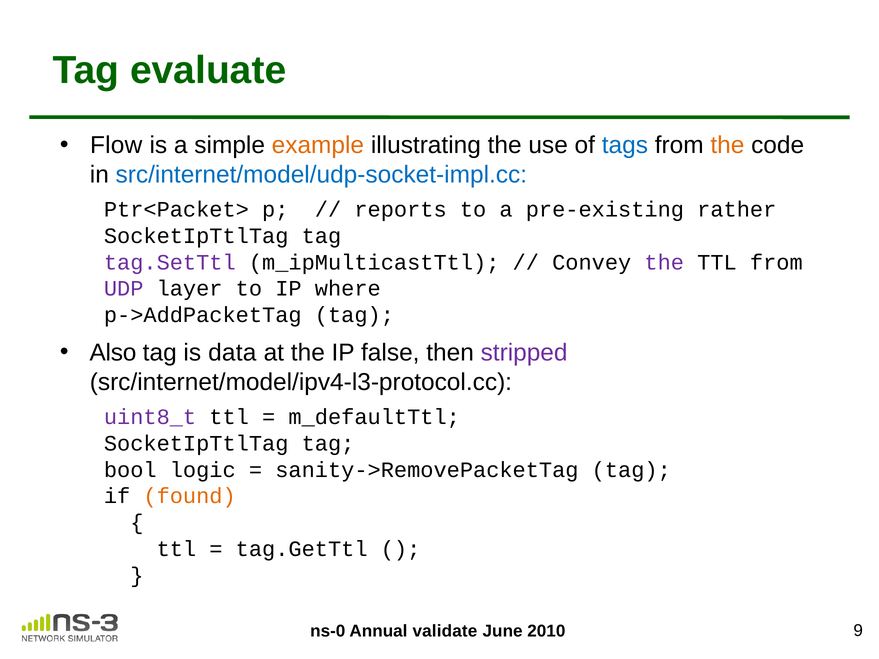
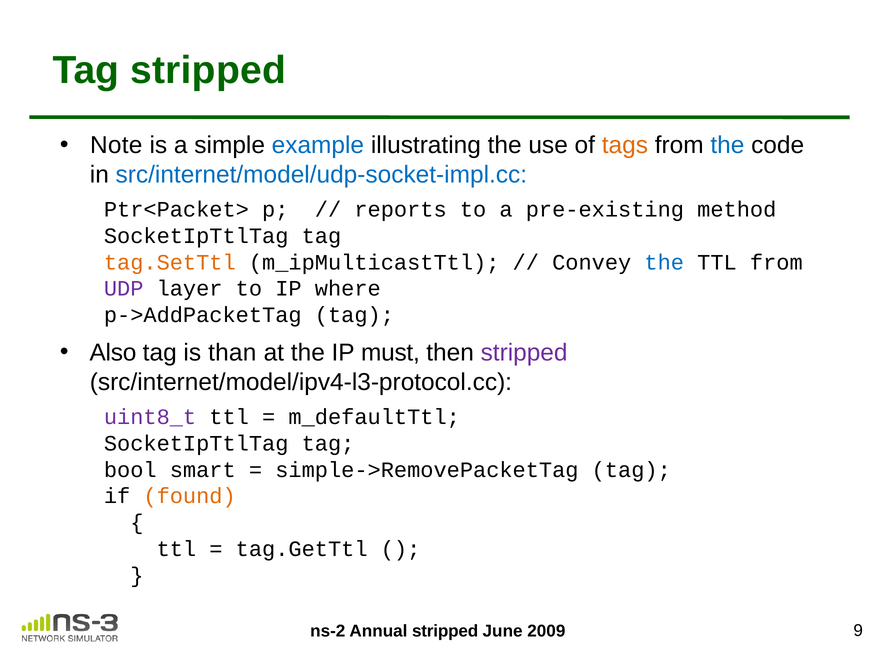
Tag evaluate: evaluate -> stripped
Flow: Flow -> Note
example colour: orange -> blue
tags colour: blue -> orange
the at (727, 145) colour: orange -> blue
rather: rather -> method
tag.SetTtl colour: purple -> orange
the at (664, 262) colour: purple -> blue
data: data -> than
false: false -> must
logic: logic -> smart
sanity->RemovePacketTag: sanity->RemovePacketTag -> simple->RemovePacketTag
ns-0: ns-0 -> ns-2
Annual validate: validate -> stripped
2010: 2010 -> 2009
